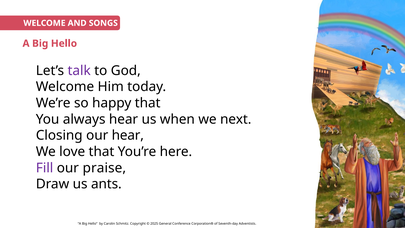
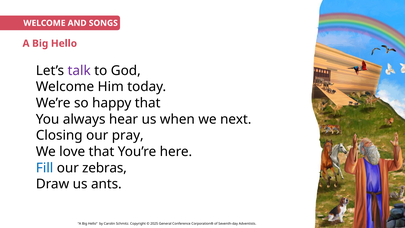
our hear: hear -> pray
Fill colour: purple -> blue
praise: praise -> zebras
